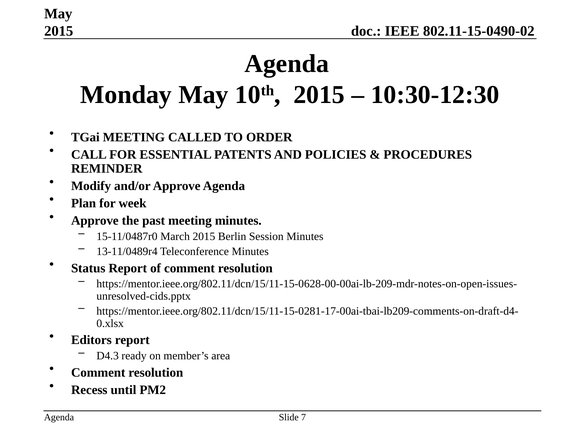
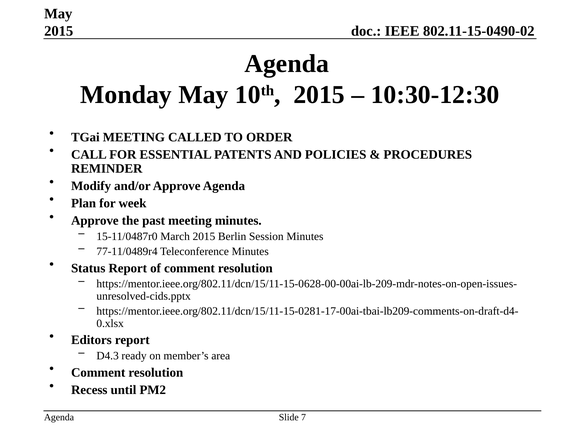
13-11/0489r4: 13-11/0489r4 -> 77-11/0489r4
